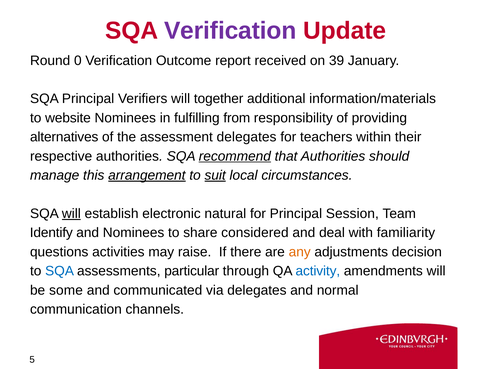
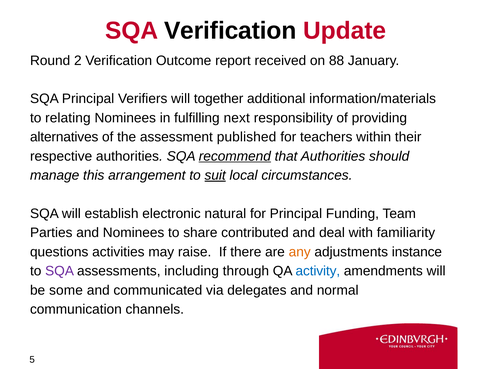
Verification at (230, 31) colour: purple -> black
0: 0 -> 2
39: 39 -> 88
website: website -> relating
from: from -> next
assessment delegates: delegates -> published
arrangement underline: present -> none
will at (71, 213) underline: present -> none
Session: Session -> Funding
Identify: Identify -> Parties
considered: considered -> contributed
decision: decision -> instance
SQA at (60, 270) colour: blue -> purple
particular: particular -> including
